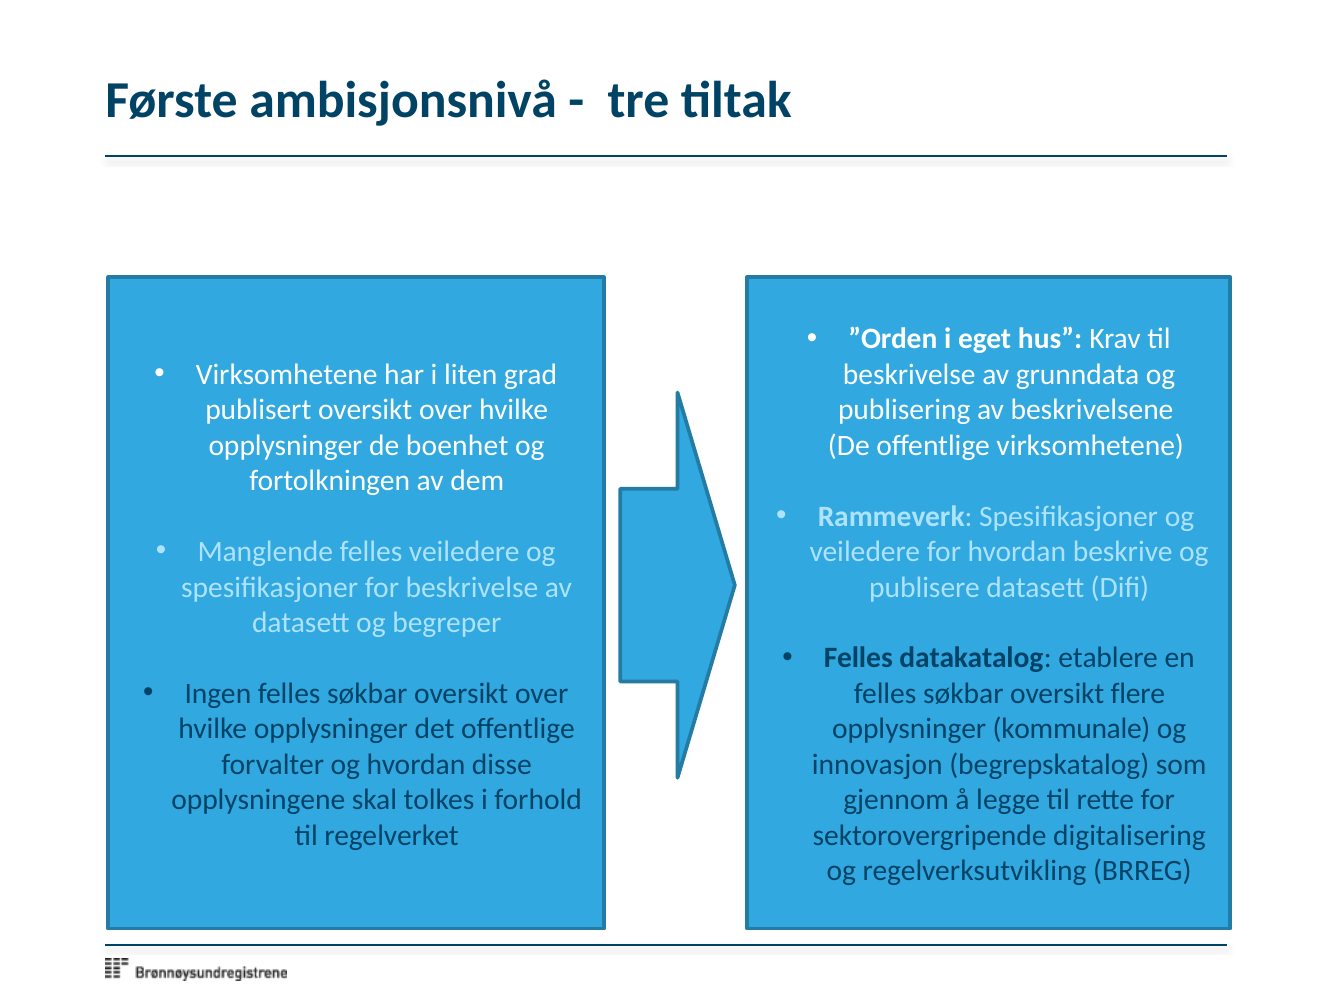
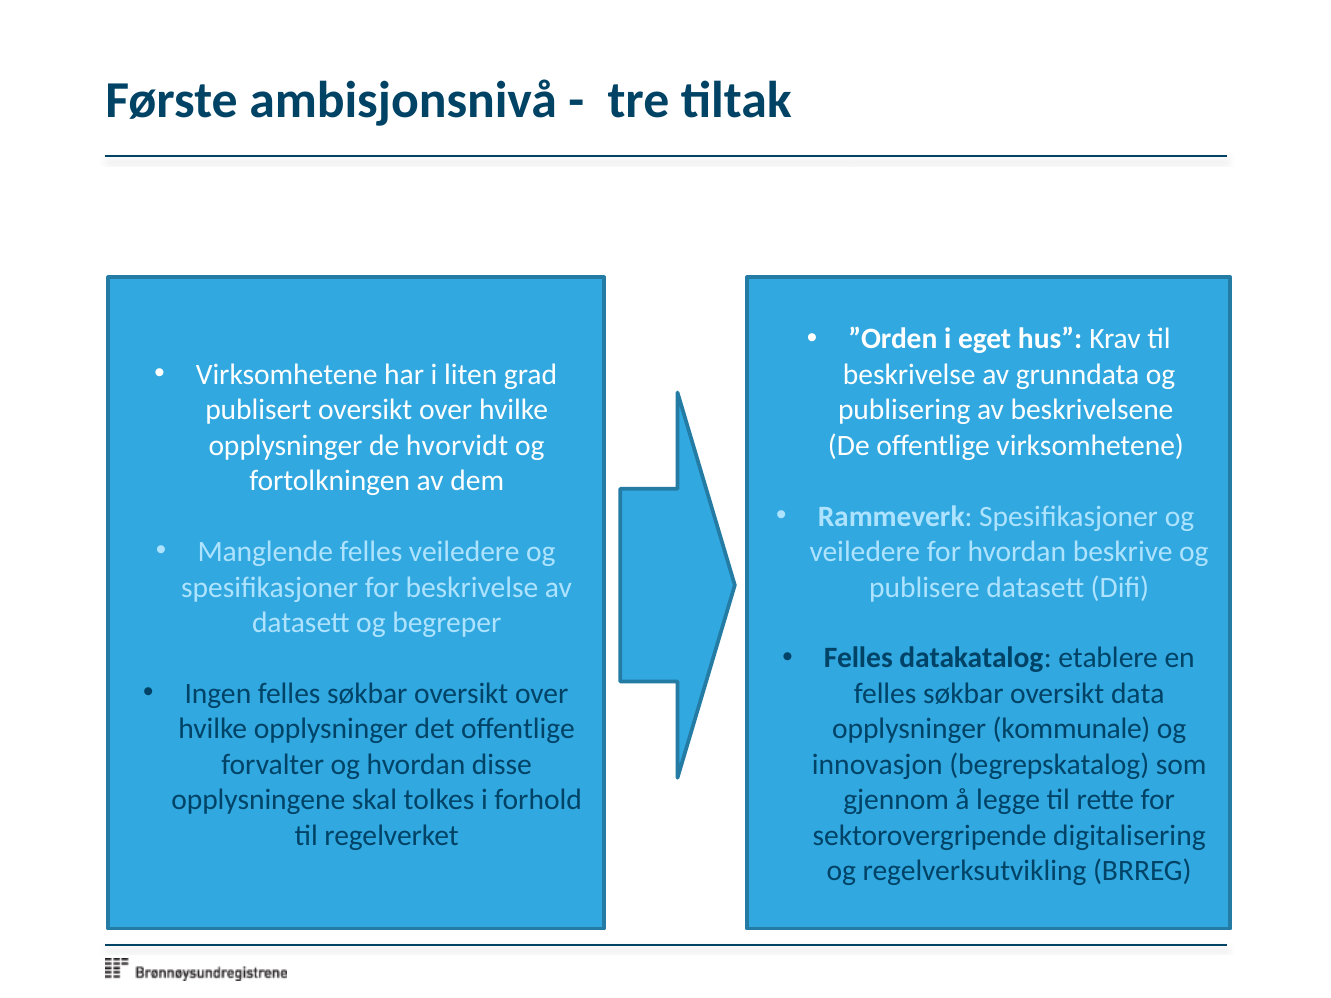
boenhet: boenhet -> hvorvidt
flere: flere -> data
